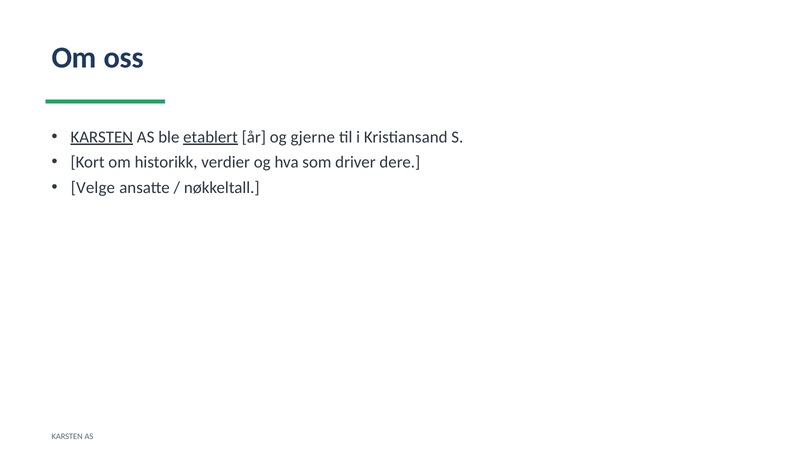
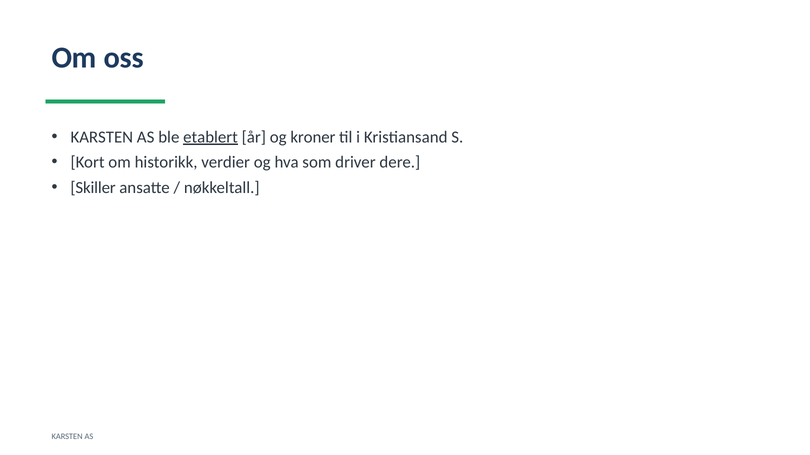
KARSTEN at (102, 137) underline: present -> none
gjerne: gjerne -> kroner
Velge: Velge -> Skiller
